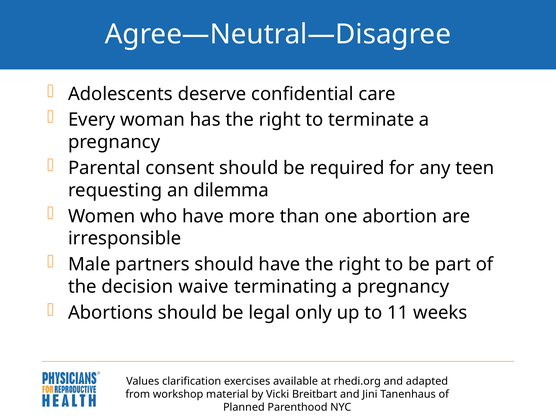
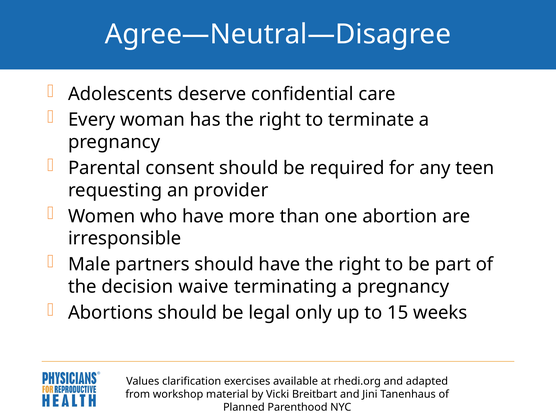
dilemma: dilemma -> provider
11: 11 -> 15
